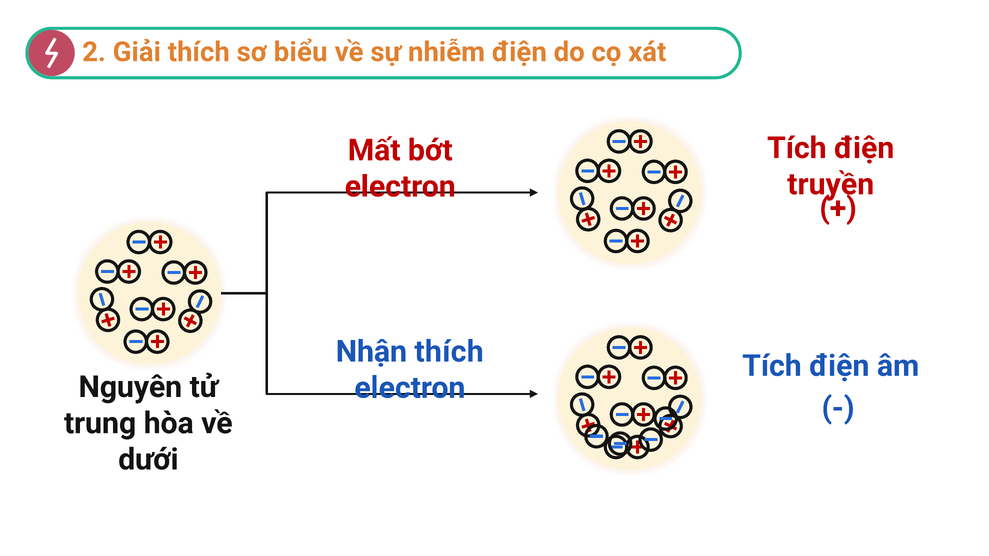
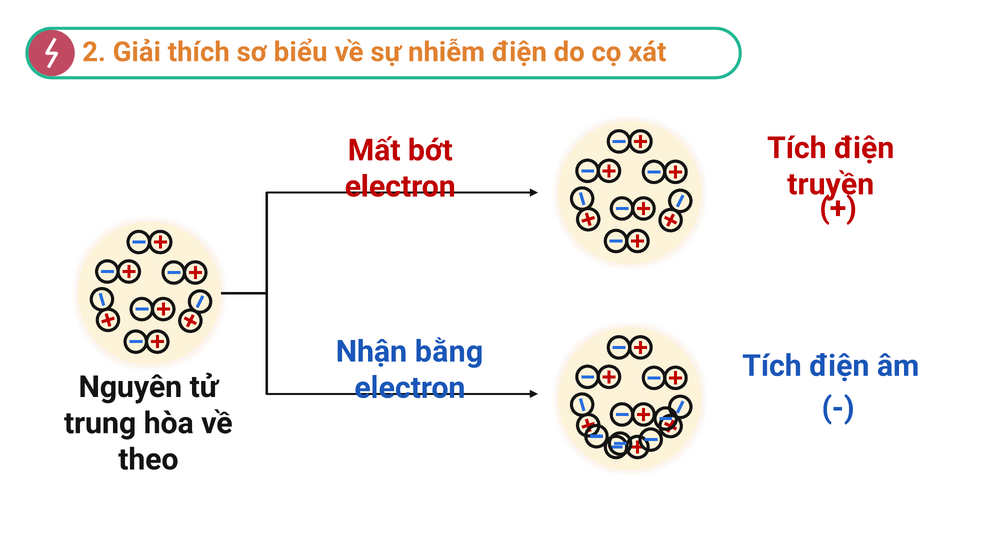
Nhận thích: thích -> bằng
dưới: dưới -> theo
